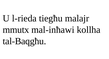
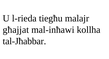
mmutx: mmutx -> għajjat
tal-Baqgħu: tal-Baqgħu -> tal-Jħabbar
